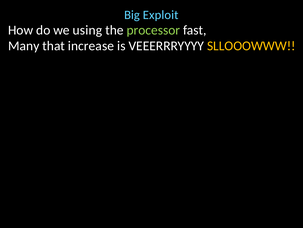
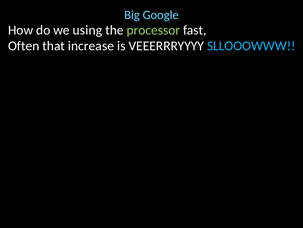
Exploit: Exploit -> Google
Many: Many -> Often
SLLOOOWWW colour: yellow -> light blue
